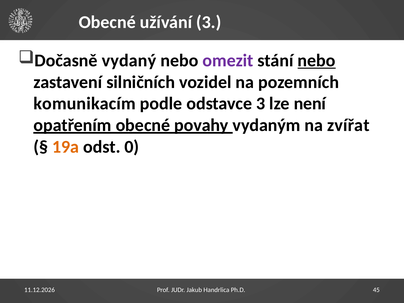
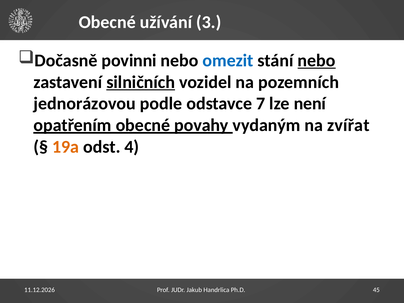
vydaný: vydaný -> povinni
omezit colour: purple -> blue
silničních underline: none -> present
komunikacím: komunikacím -> jednorázovou
odstavce 3: 3 -> 7
0: 0 -> 4
